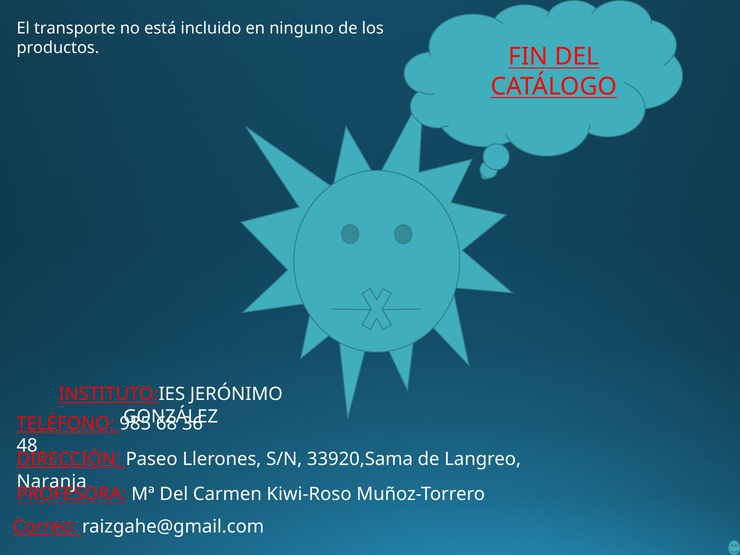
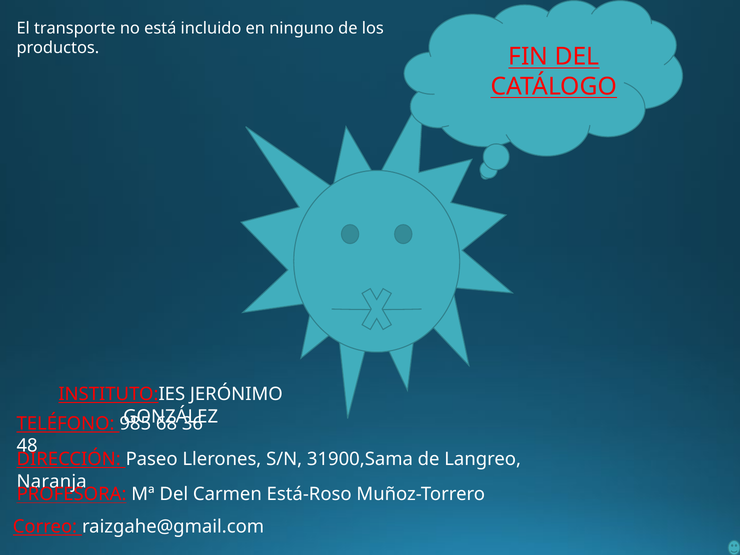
33920,Sama: 33920,Sama -> 31900,Sama
Kiwi-Roso: Kiwi-Roso -> Está-Roso
